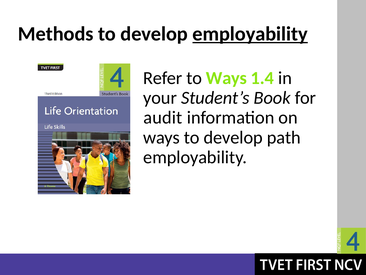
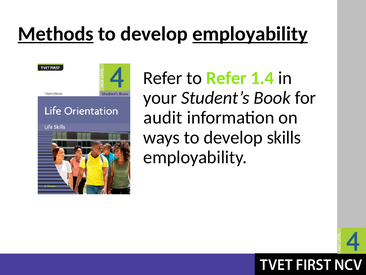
Methods underline: none -> present
to Ways: Ways -> Refer
path: path -> skills
